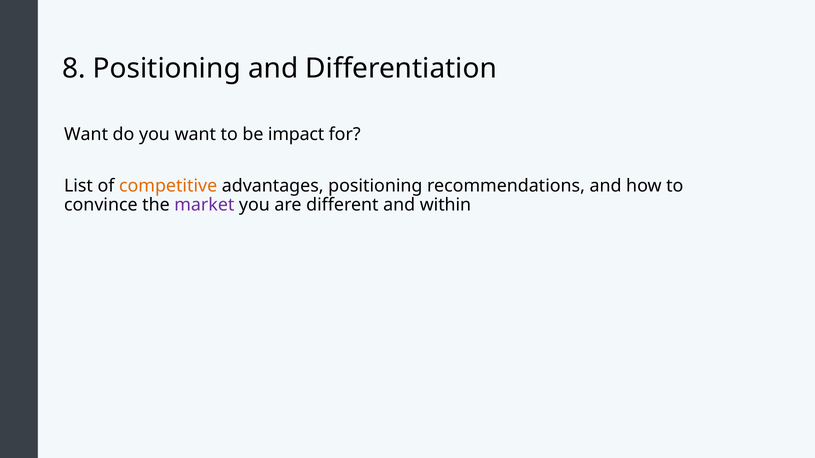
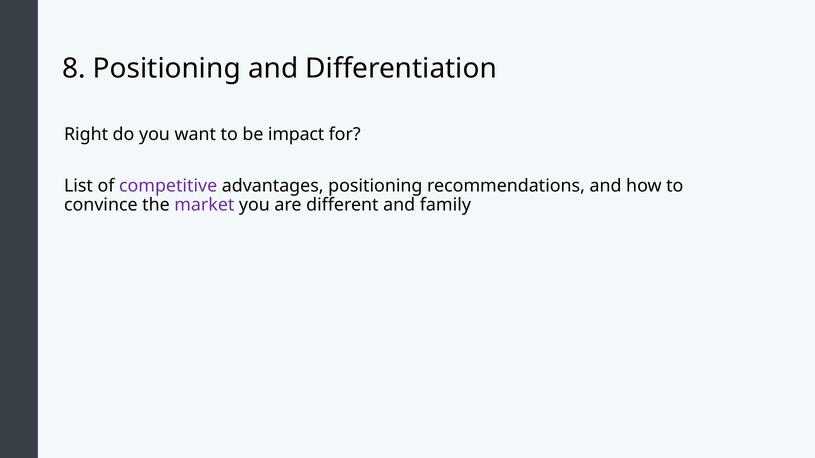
Want at (86, 135): Want -> Right
competitive colour: orange -> purple
within: within -> family
